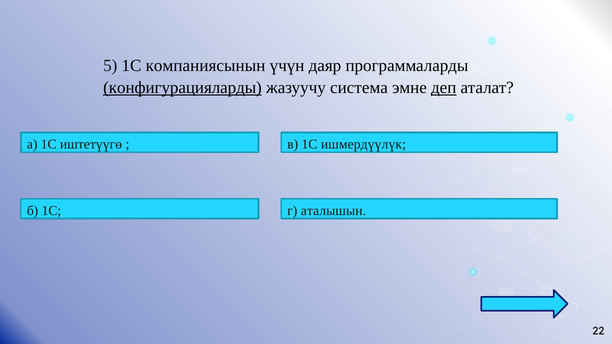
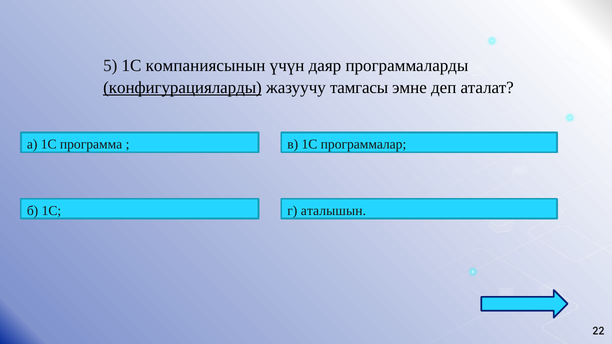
система: система -> тамгасы
деп underline: present -> none
иштетүүгө: иштетүүгө -> программа
ишмердүүлүк: ишмердүүлүк -> программалар
